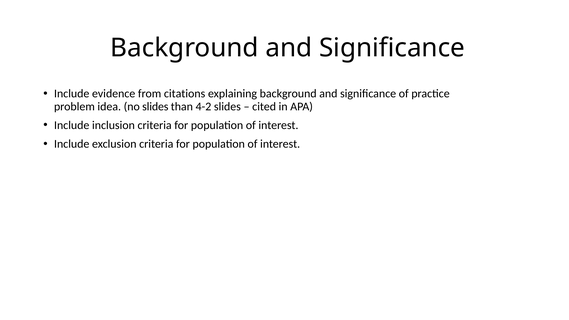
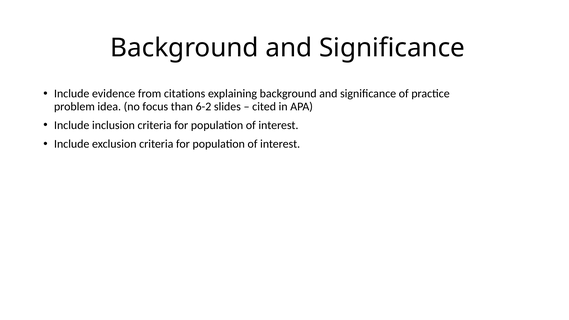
no slides: slides -> focus
4-2: 4-2 -> 6-2
